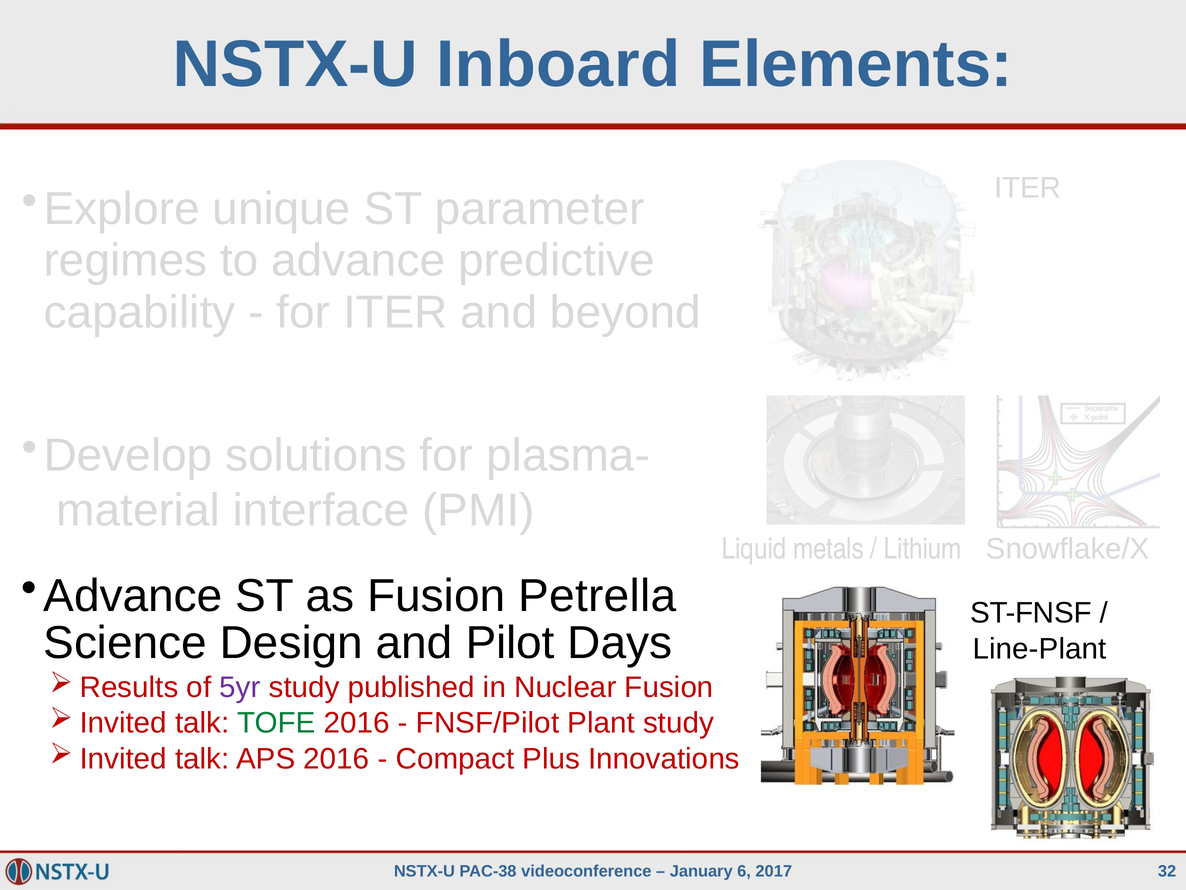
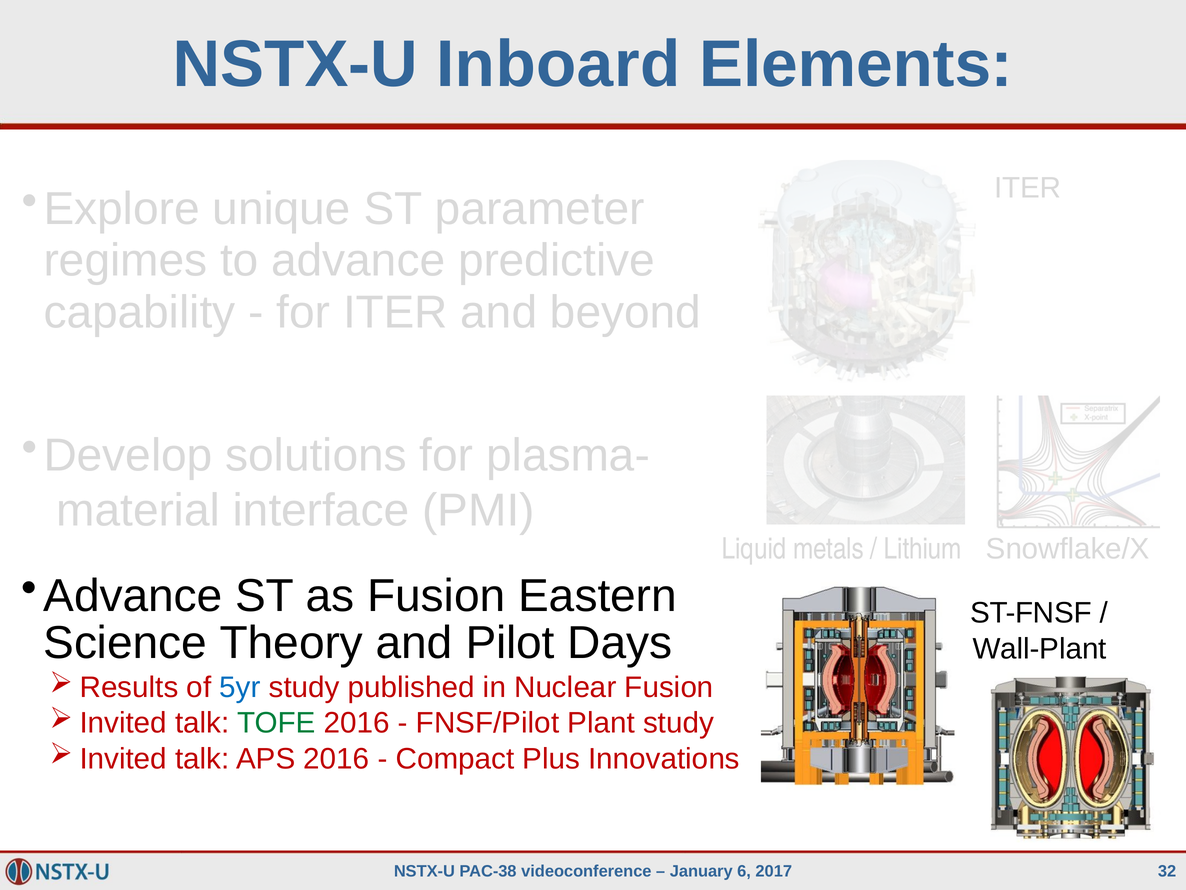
Petrella: Petrella -> Eastern
Design: Design -> Theory
Line-Plant: Line-Plant -> Wall-Plant
5yr colour: purple -> blue
